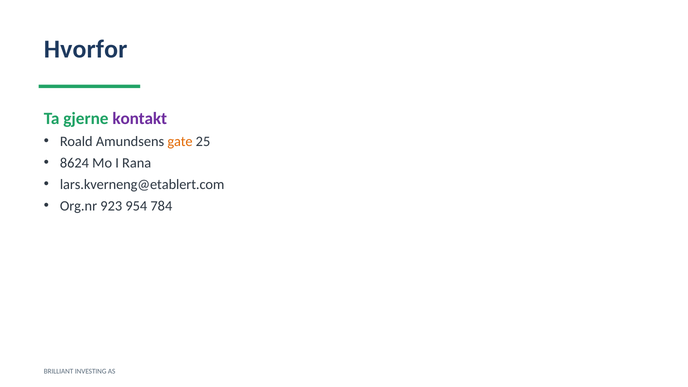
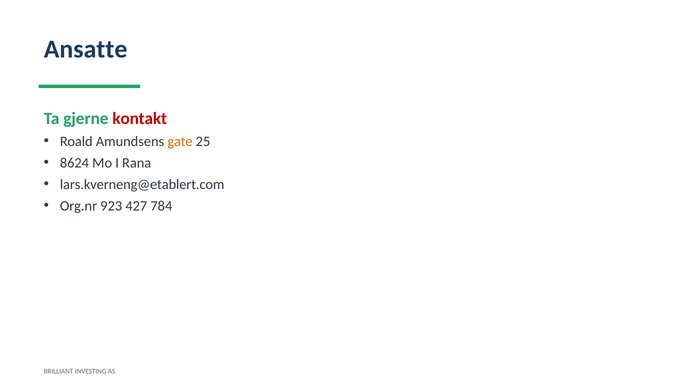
Hvorfor: Hvorfor -> Ansatte
kontakt colour: purple -> red
954: 954 -> 427
